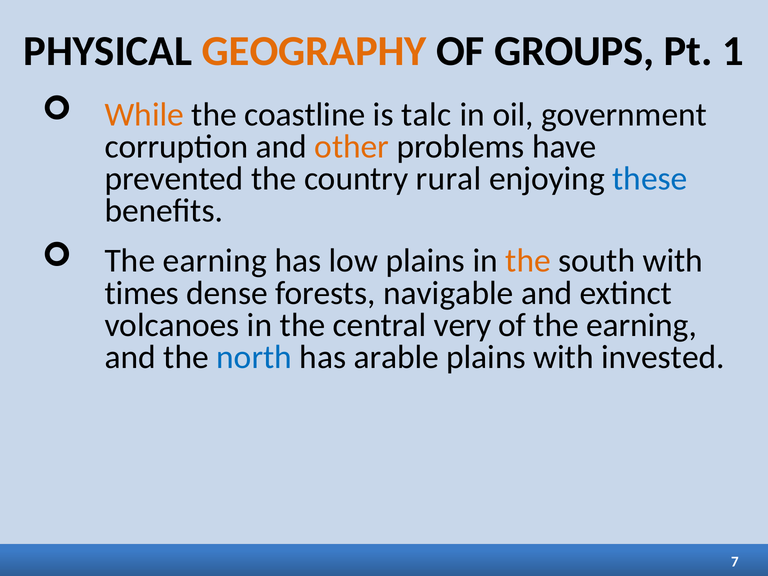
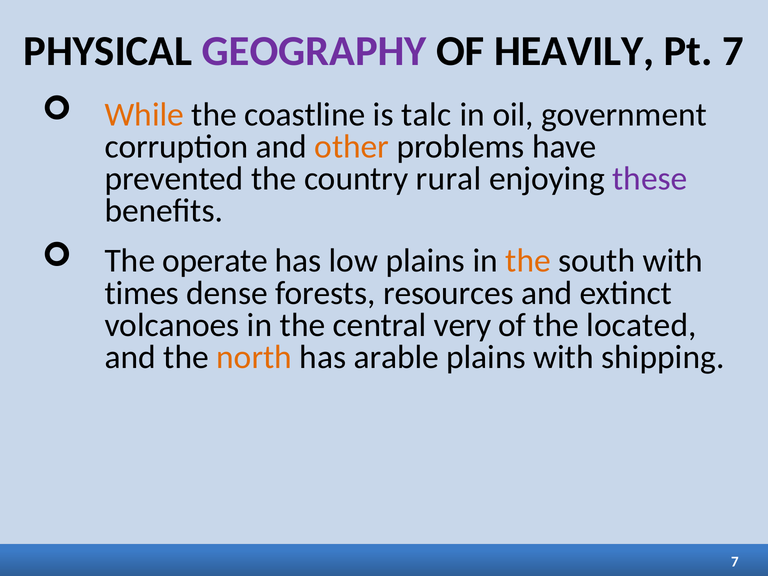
GEOGRAPHY colour: orange -> purple
GROUPS: GROUPS -> HEAVILY
Pt 1: 1 -> 7
these colour: blue -> purple
earning at (215, 261): earning -> operate
navigable: navigable -> resources
of the earning: earning -> located
north colour: blue -> orange
invested: invested -> shipping
